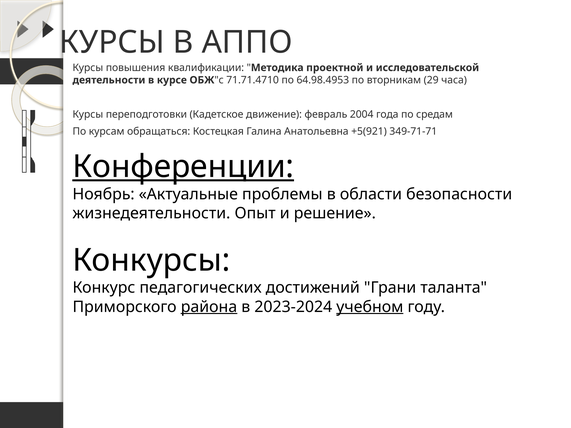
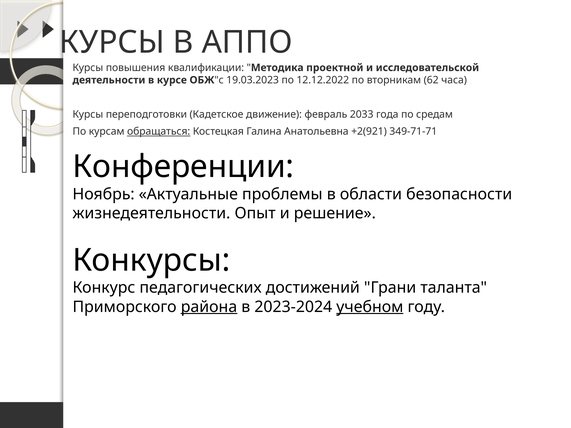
71.71.4710: 71.71.4710 -> 19.03.2023
64.98.4953: 64.98.4953 -> 12.12.2022
29: 29 -> 62
2004: 2004 -> 2033
обращаться underline: none -> present
+5(921: +5(921 -> +2(921
Конференции underline: present -> none
